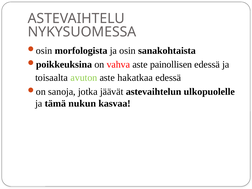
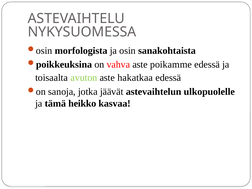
painollisen: painollisen -> poikamme
nukun: nukun -> heikko
